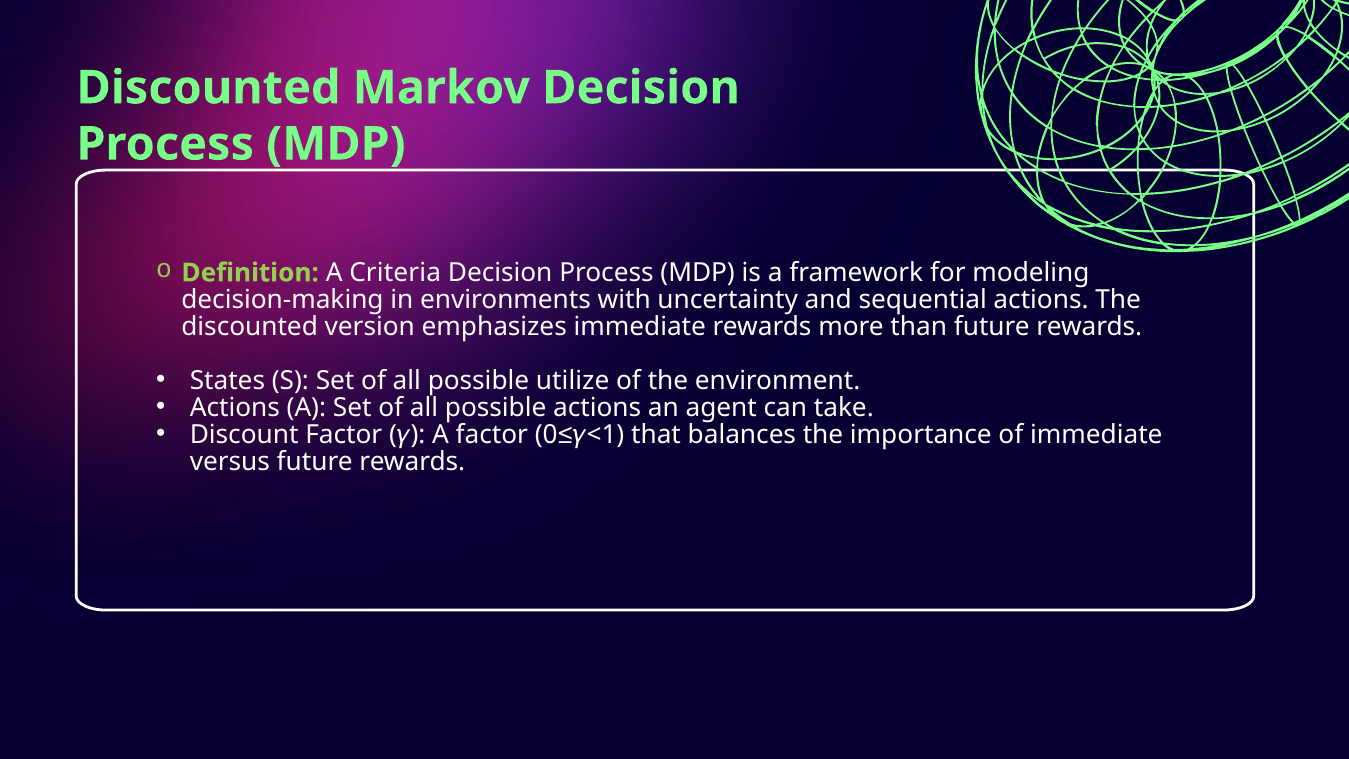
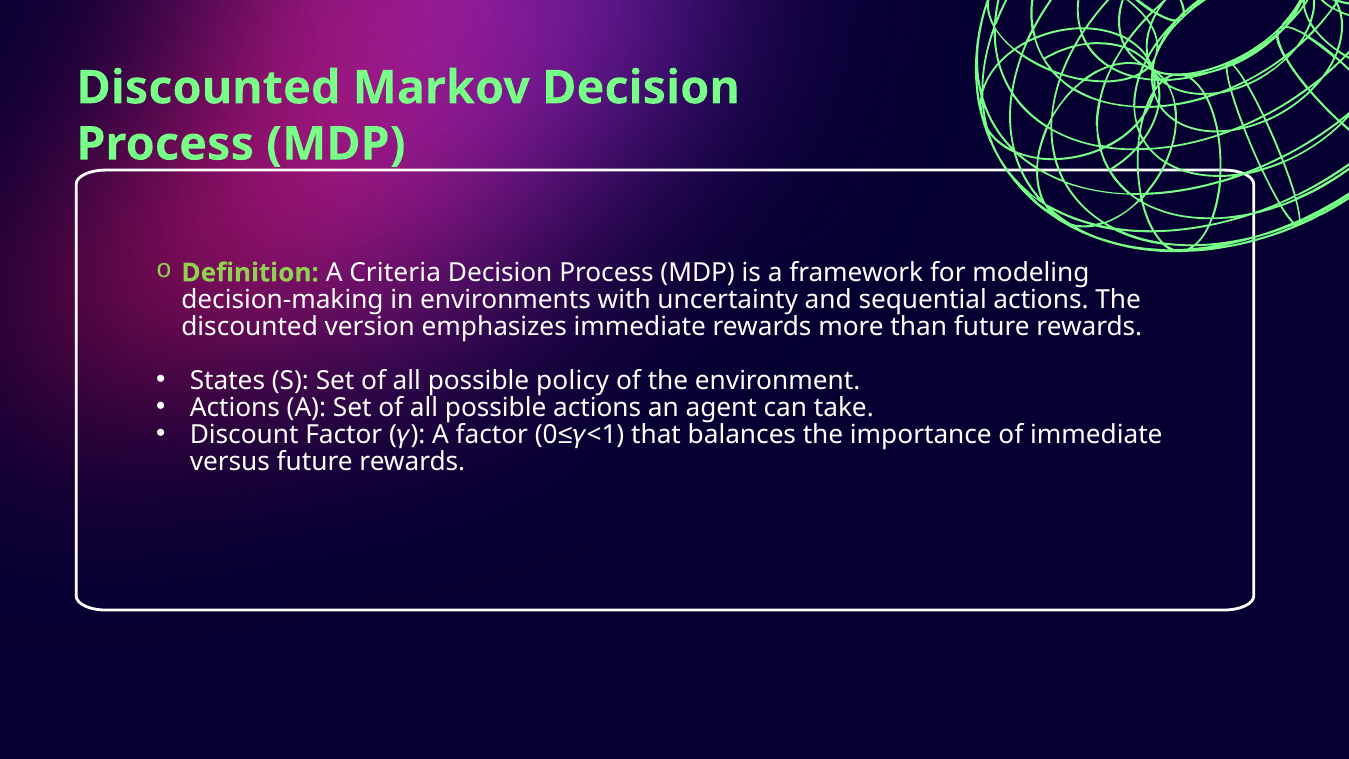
utilize: utilize -> policy
